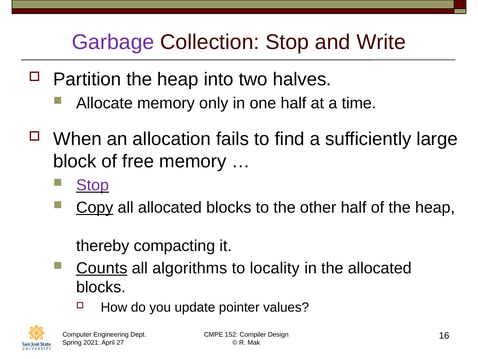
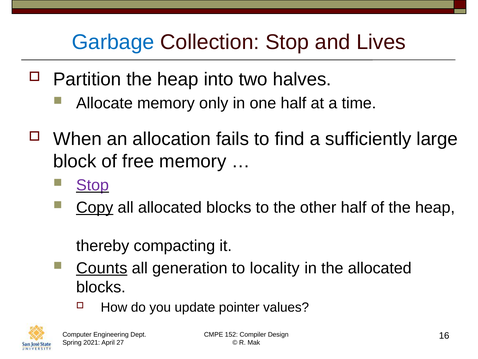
Garbage colour: purple -> blue
Write: Write -> Lives
algorithms: algorithms -> generation
